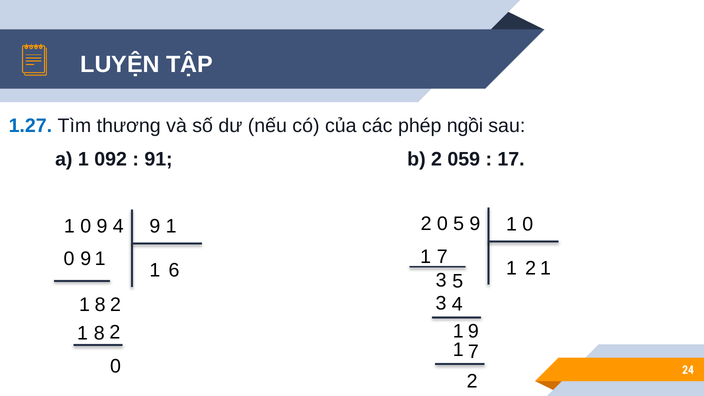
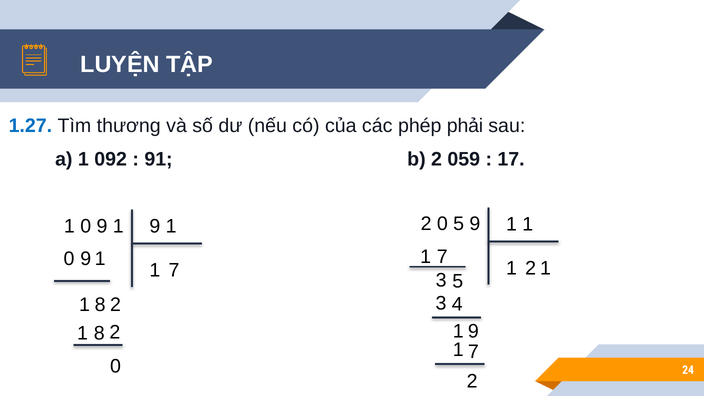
ngồi: ngồi -> phải
5 9 1 0: 0 -> 1
0 9 4: 4 -> 1
6 at (174, 270): 6 -> 7
